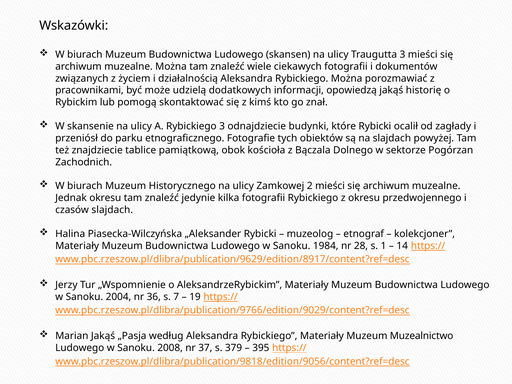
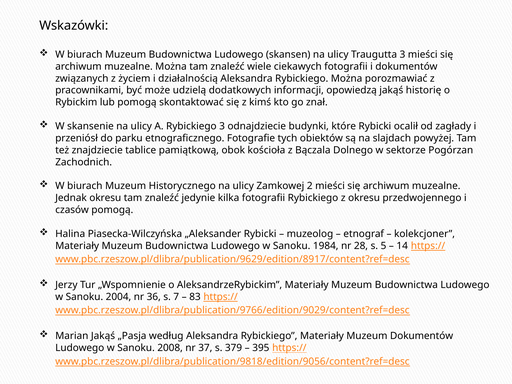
czasów slajdach: slajdach -> pomogą
1: 1 -> 5
19: 19 -> 83
Muzeum Muzealnictwo: Muzealnictwo -> Dokumentów
